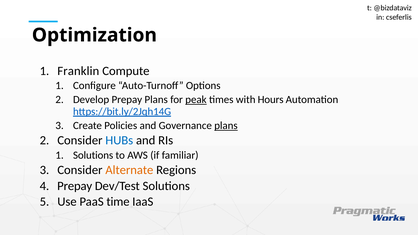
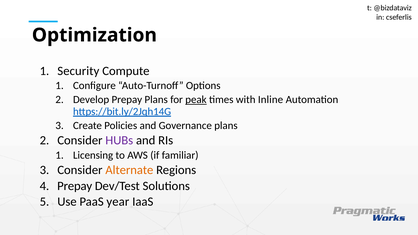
Franklin: Franklin -> Security
Hours: Hours -> Inline
plans at (226, 126) underline: present -> none
HUBs colour: blue -> purple
Solutions at (93, 155): Solutions -> Licensing
time: time -> year
